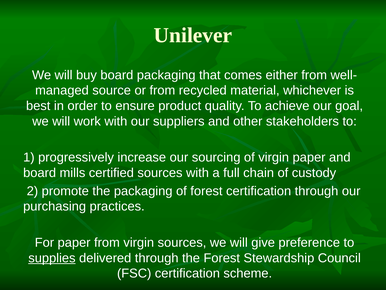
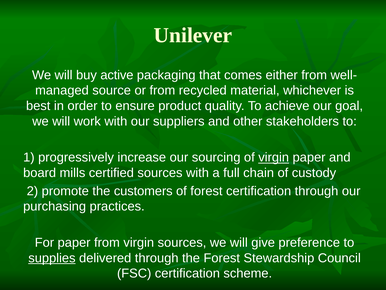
buy board: board -> active
virgin at (274, 157) underline: none -> present
the packaging: packaging -> customers
